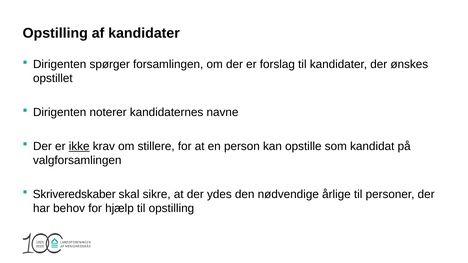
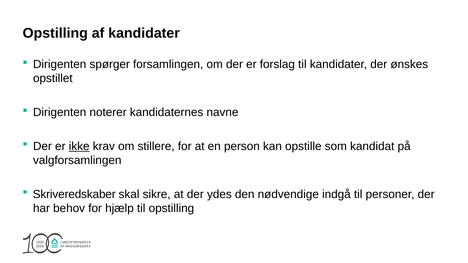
årlige: årlige -> indgå
